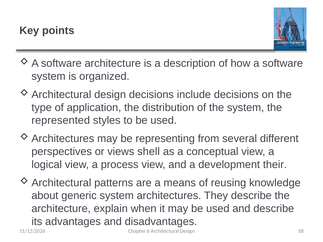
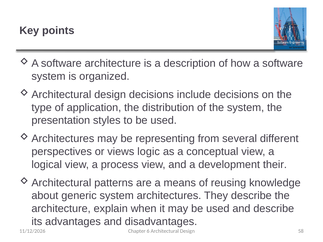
represented: represented -> presentation
shell: shell -> logic
